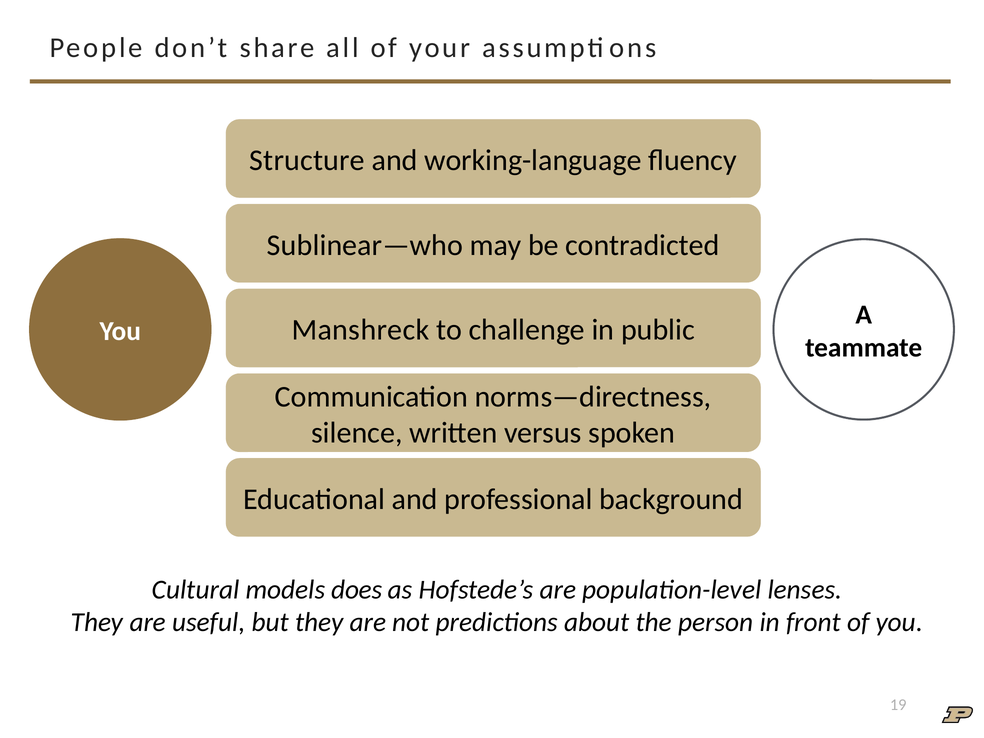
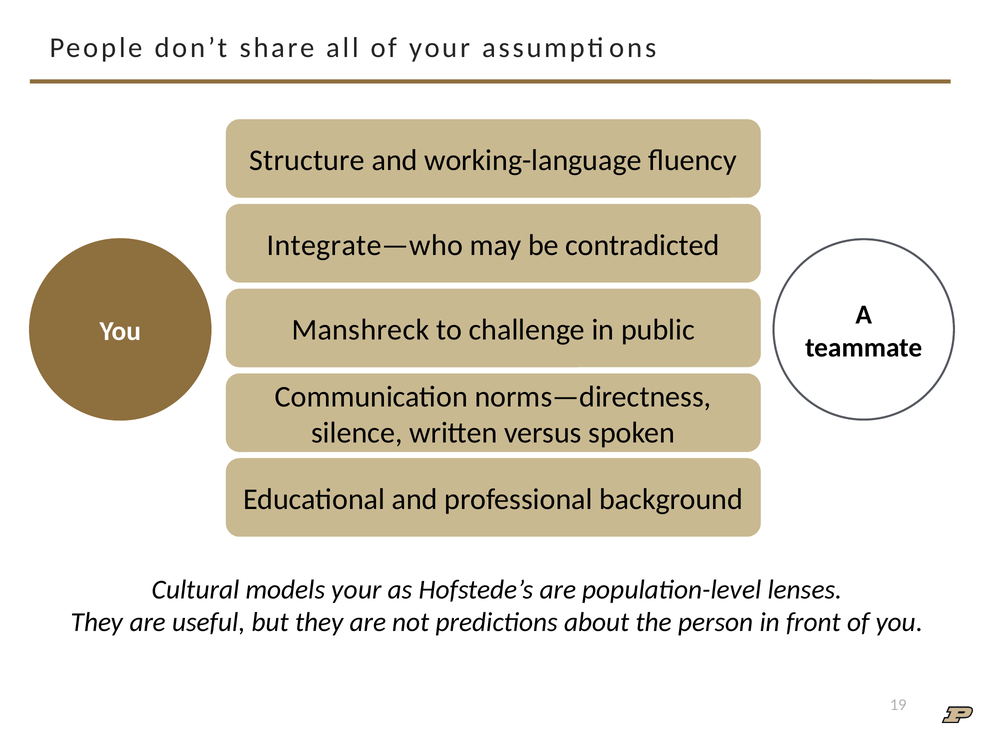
Sublinear—who: Sublinear—who -> Integrate—who
models does: does -> your
